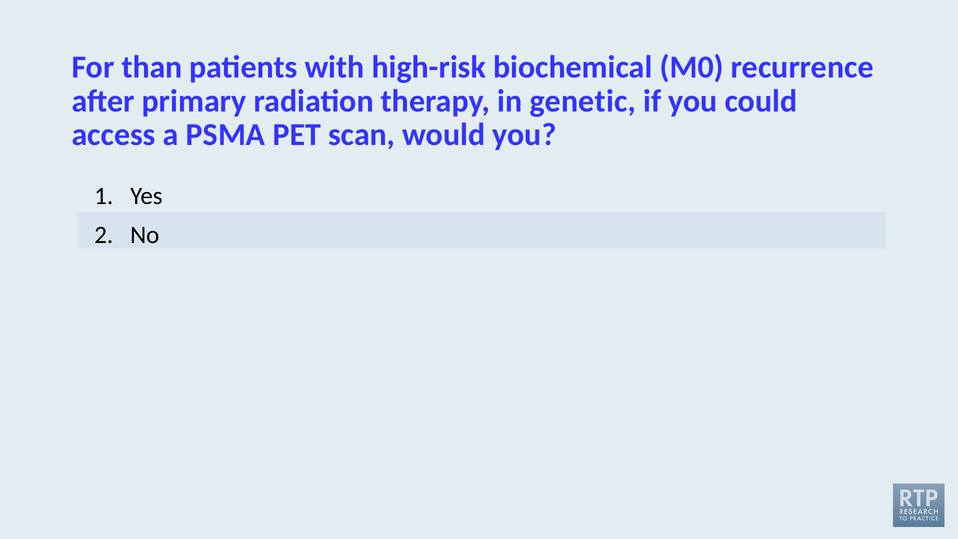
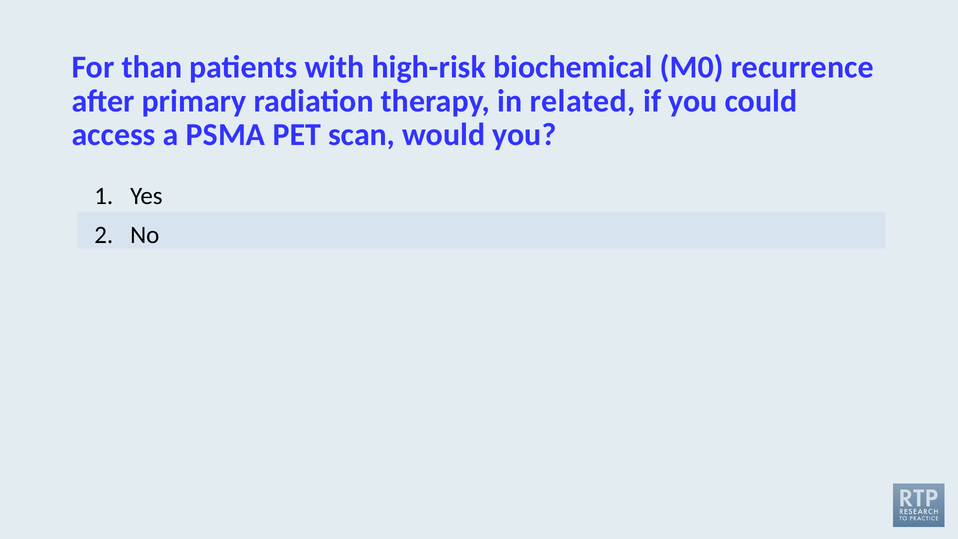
genetic: genetic -> related
